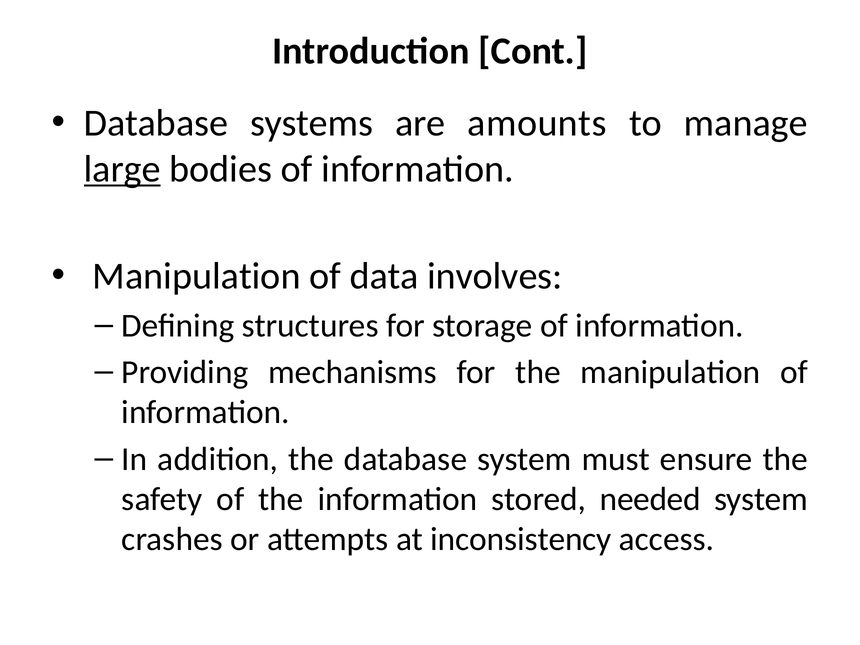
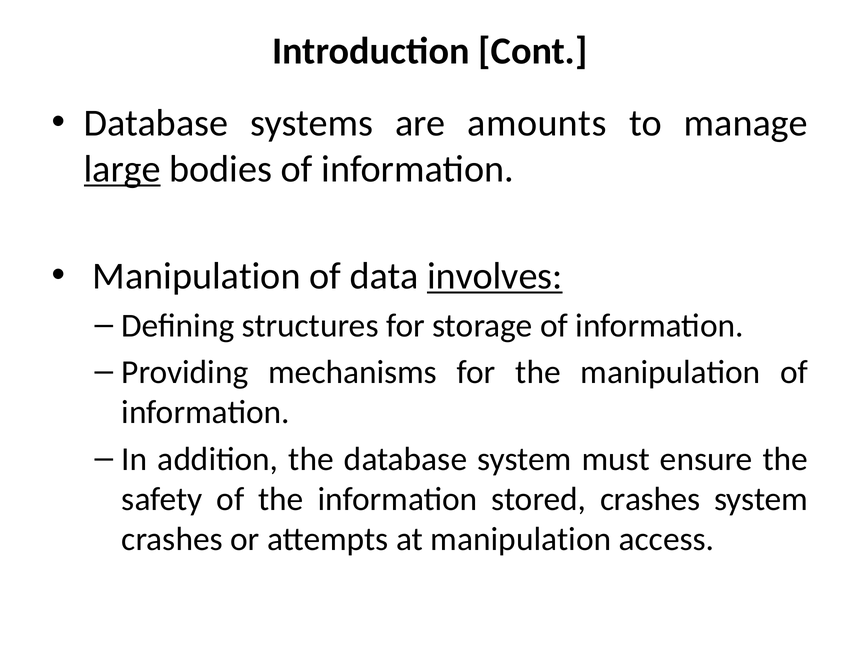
involves underline: none -> present
stored needed: needed -> crashes
at inconsistency: inconsistency -> manipulation
